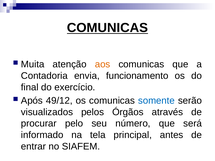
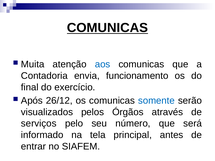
aos colour: orange -> blue
49/12: 49/12 -> 26/12
procurar: procurar -> serviços
